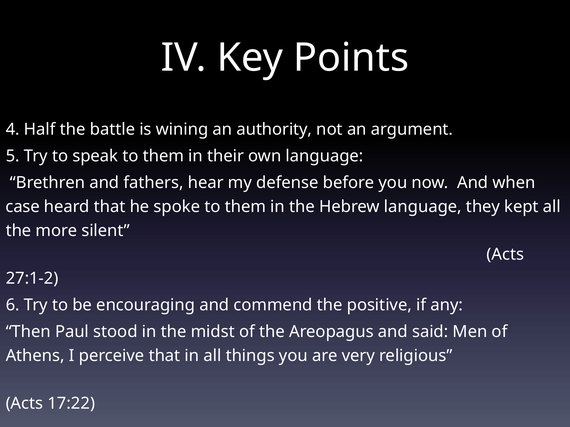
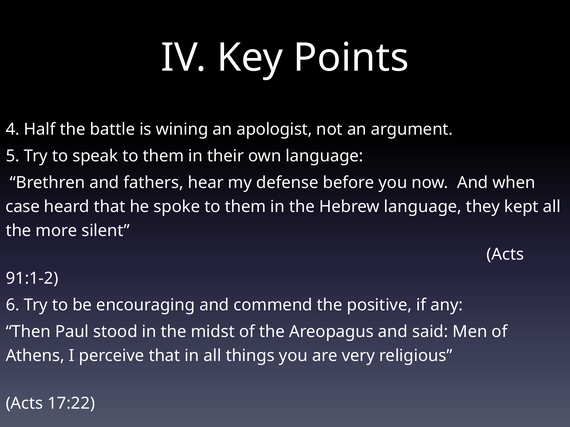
authority: authority -> apologist
27:1-2: 27:1-2 -> 91:1-2
